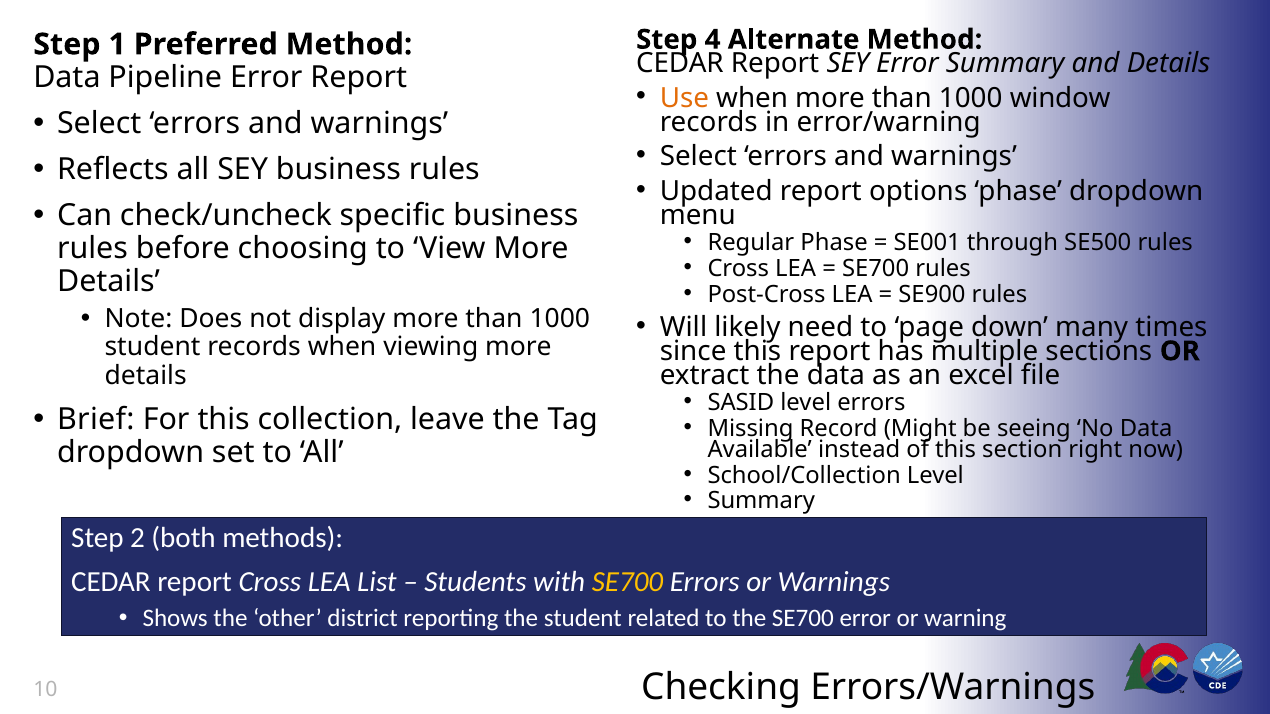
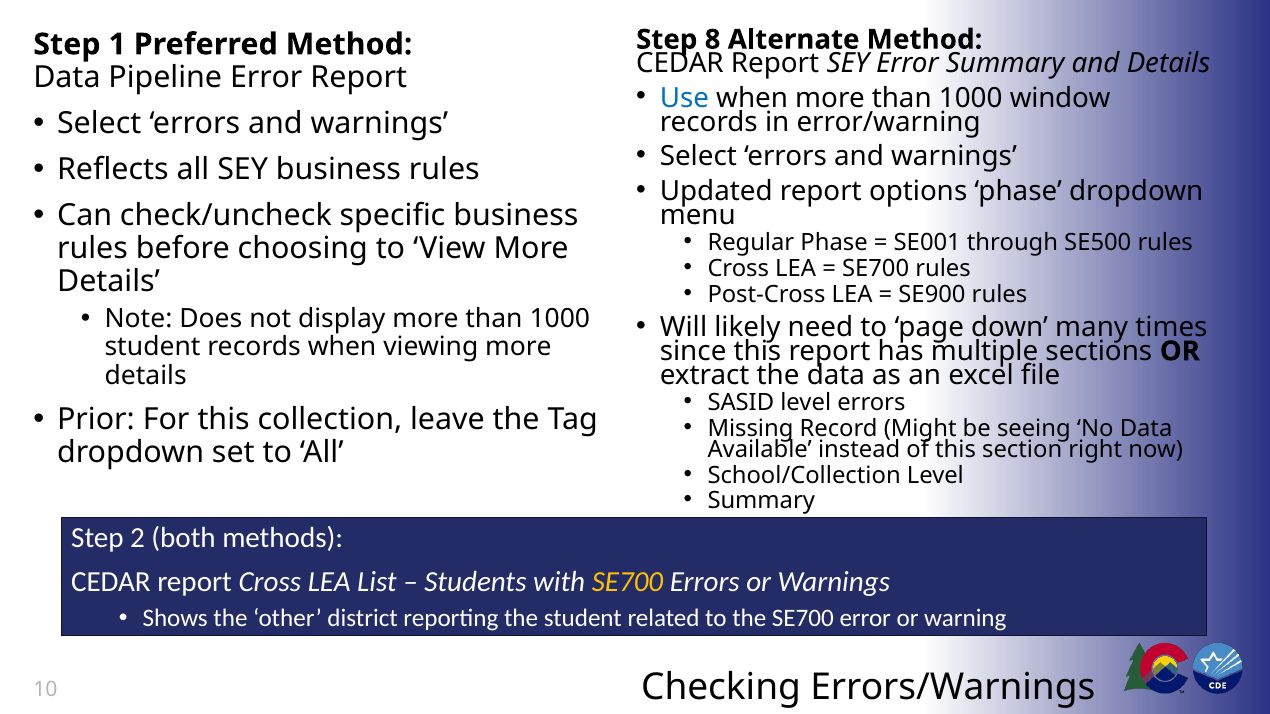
4: 4 -> 8
Use colour: orange -> blue
Brief: Brief -> Prior
